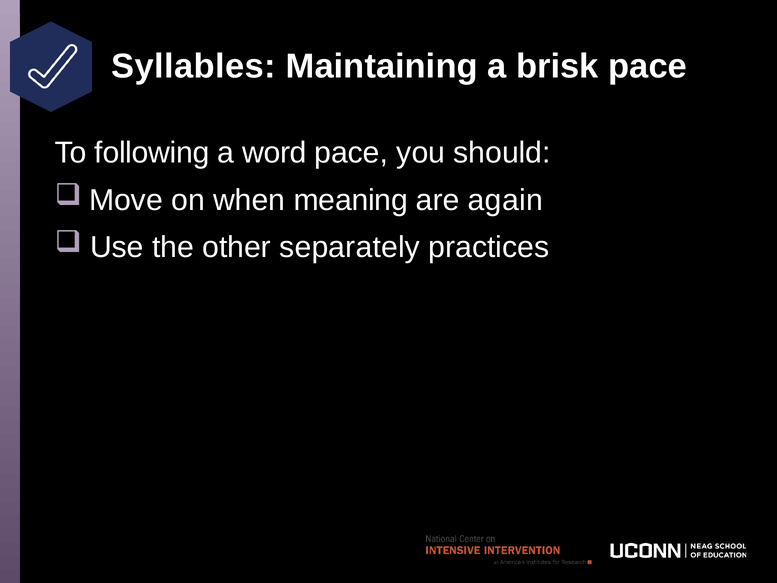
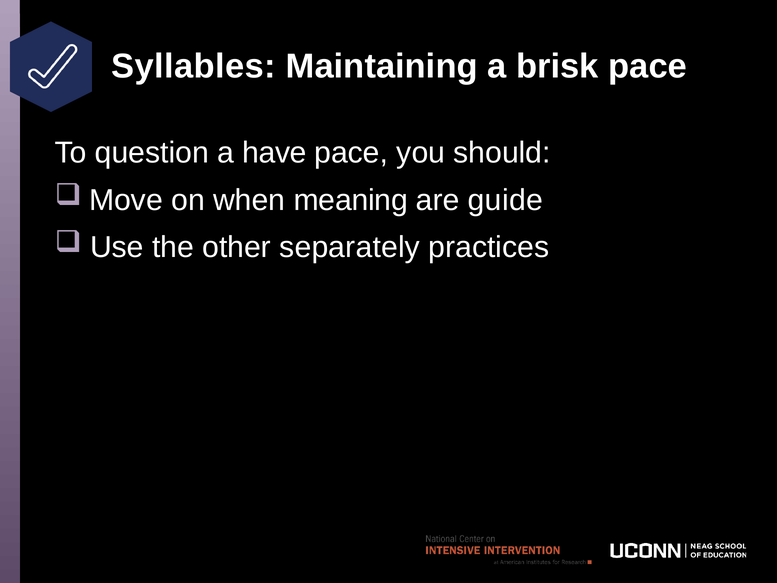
following: following -> question
word: word -> have
again: again -> guide
